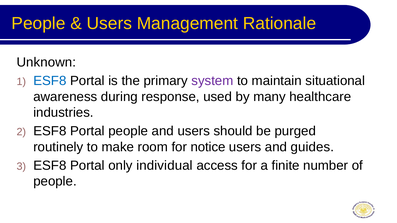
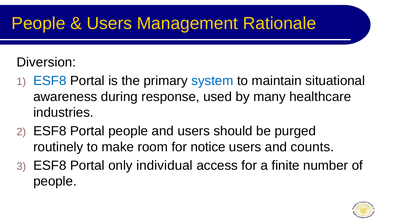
Unknown: Unknown -> Diversion
system colour: purple -> blue
guides: guides -> counts
